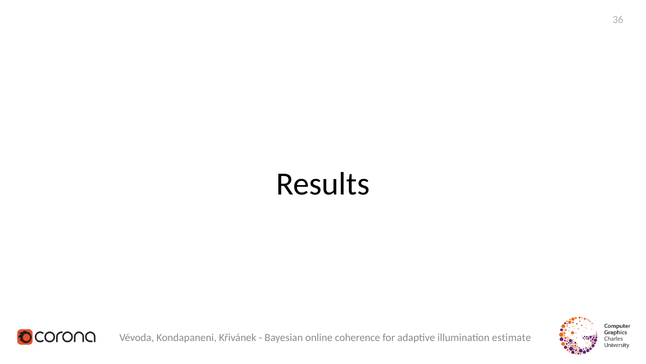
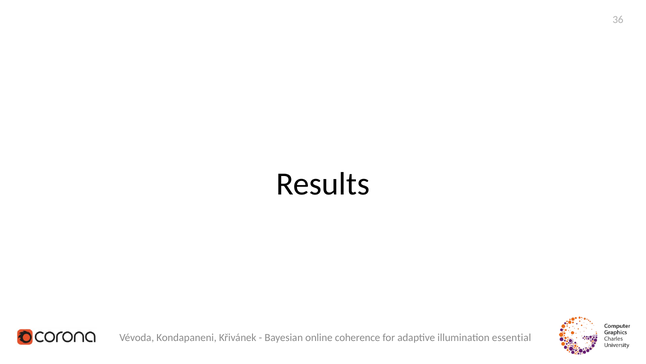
estimate: estimate -> essential
